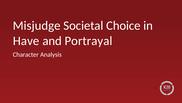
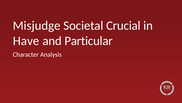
Choice: Choice -> Crucial
Portrayal: Portrayal -> Particular
